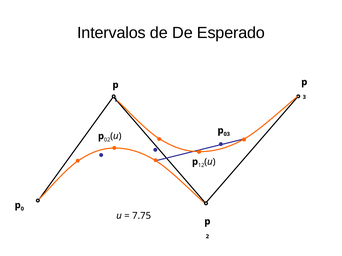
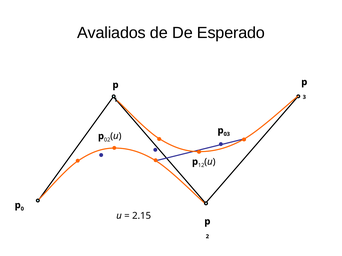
Intervalos: Intervalos -> Avaliados
7.75: 7.75 -> 2.15
